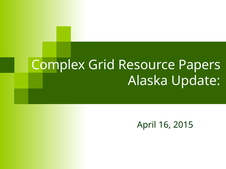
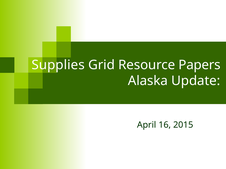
Complex: Complex -> Supplies
